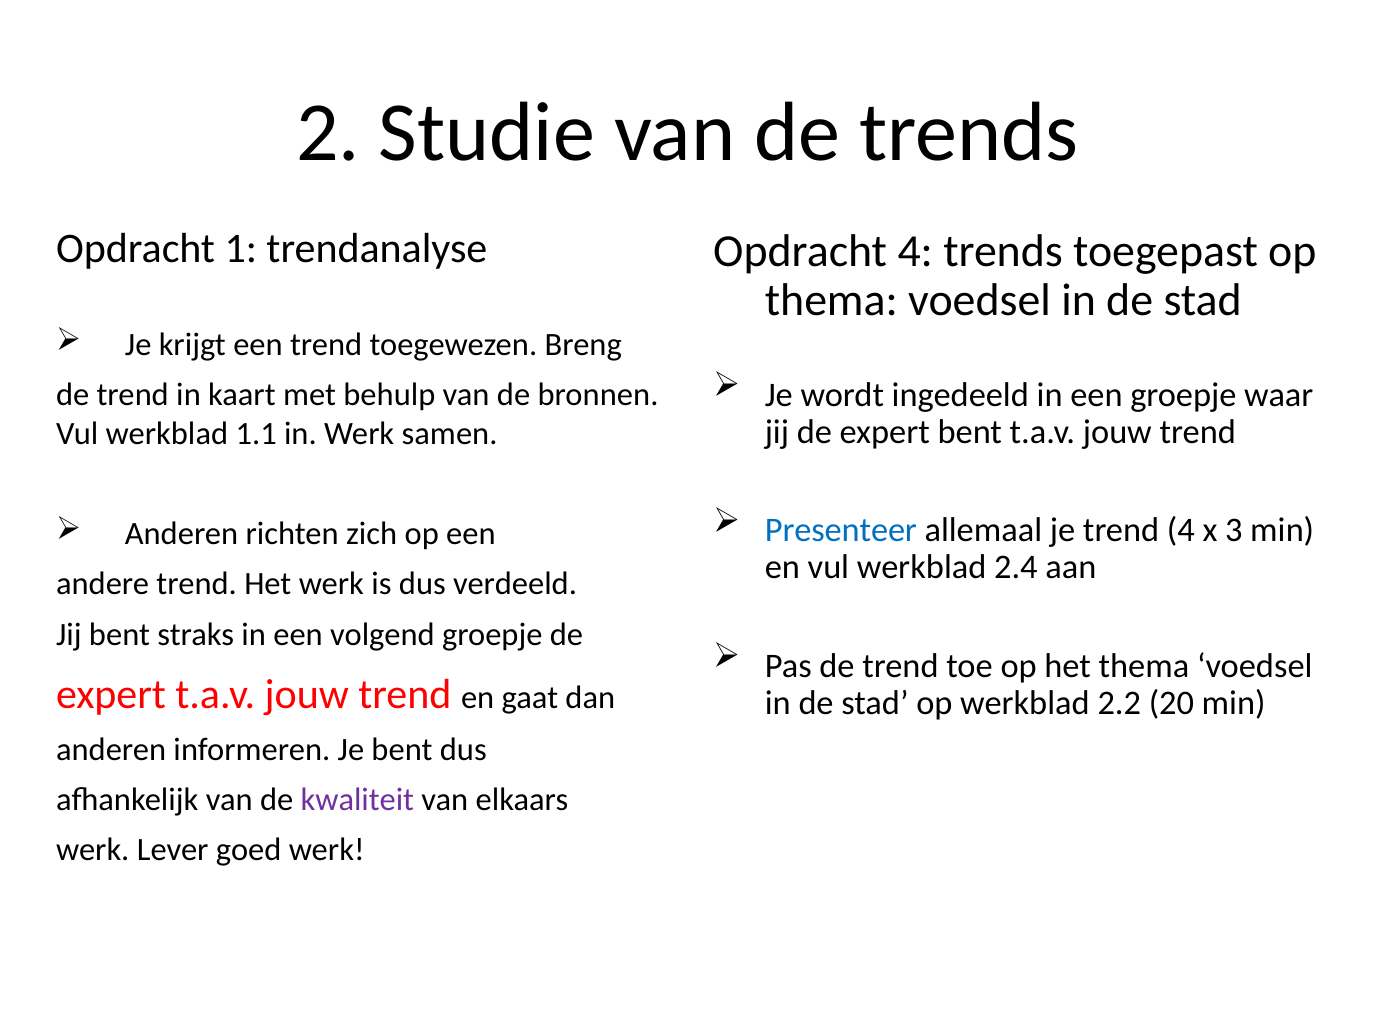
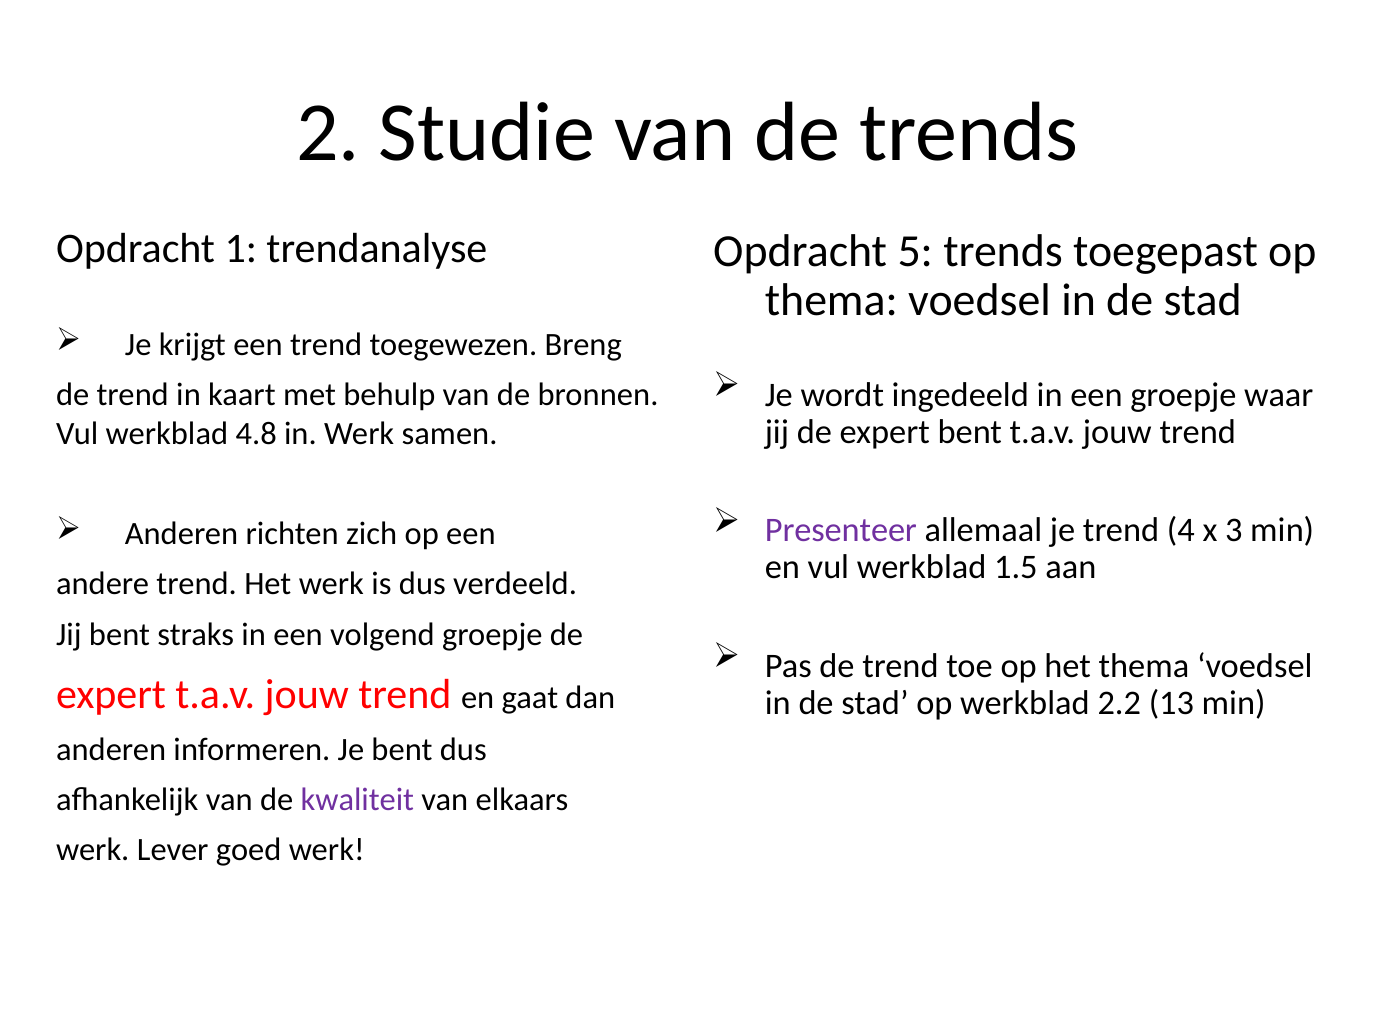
Opdracht 4: 4 -> 5
1.1: 1.1 -> 4.8
Presenteer colour: blue -> purple
2.4: 2.4 -> 1.5
20: 20 -> 13
